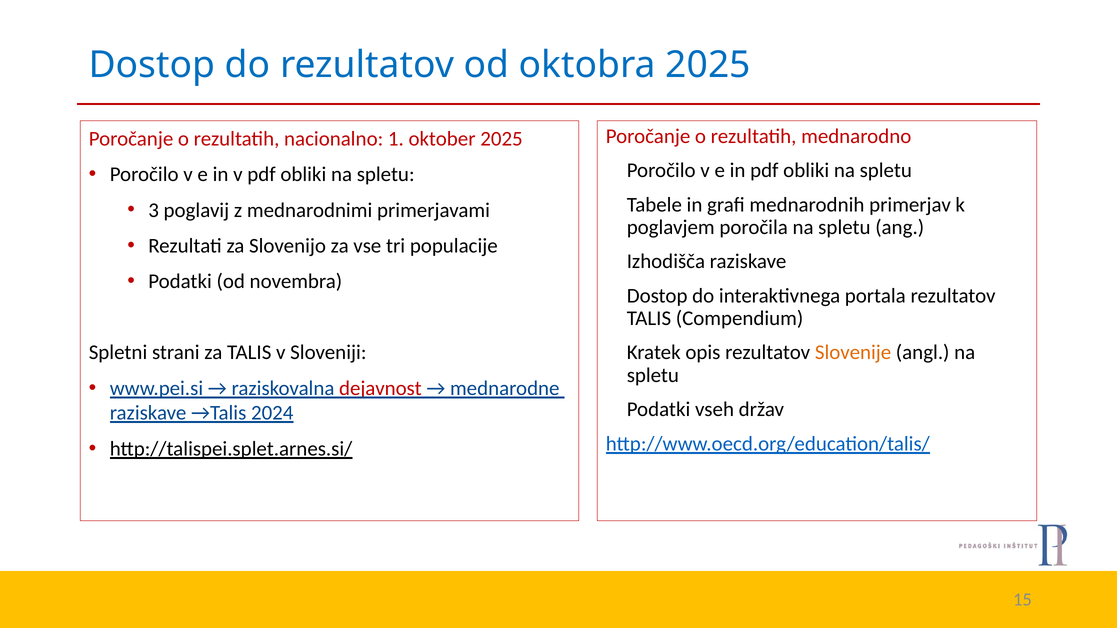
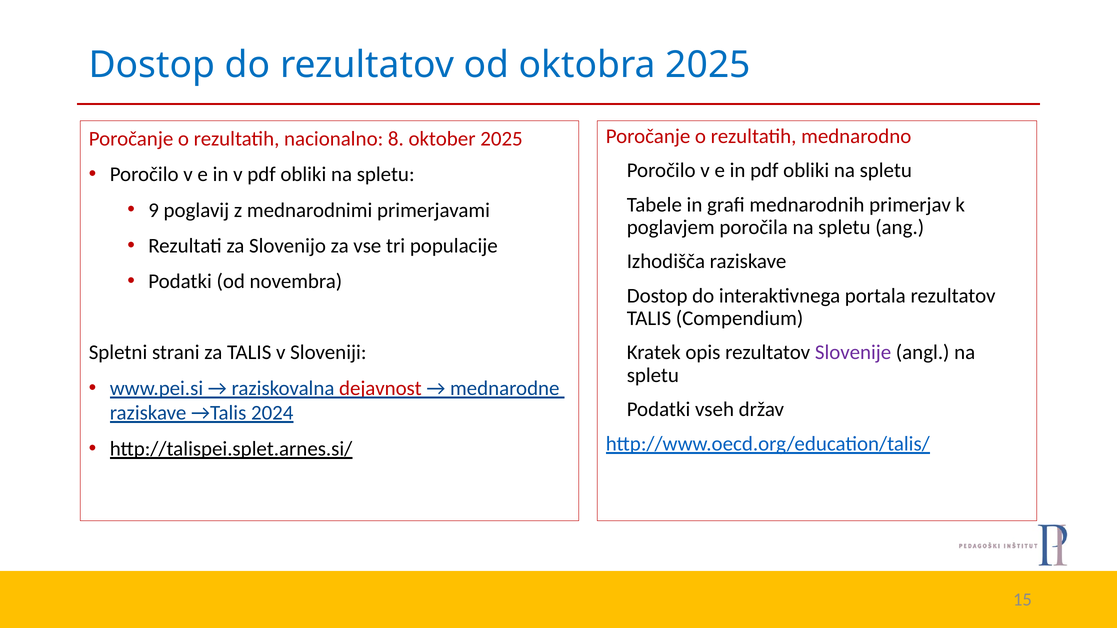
1: 1 -> 8
3: 3 -> 9
Slovenije colour: orange -> purple
